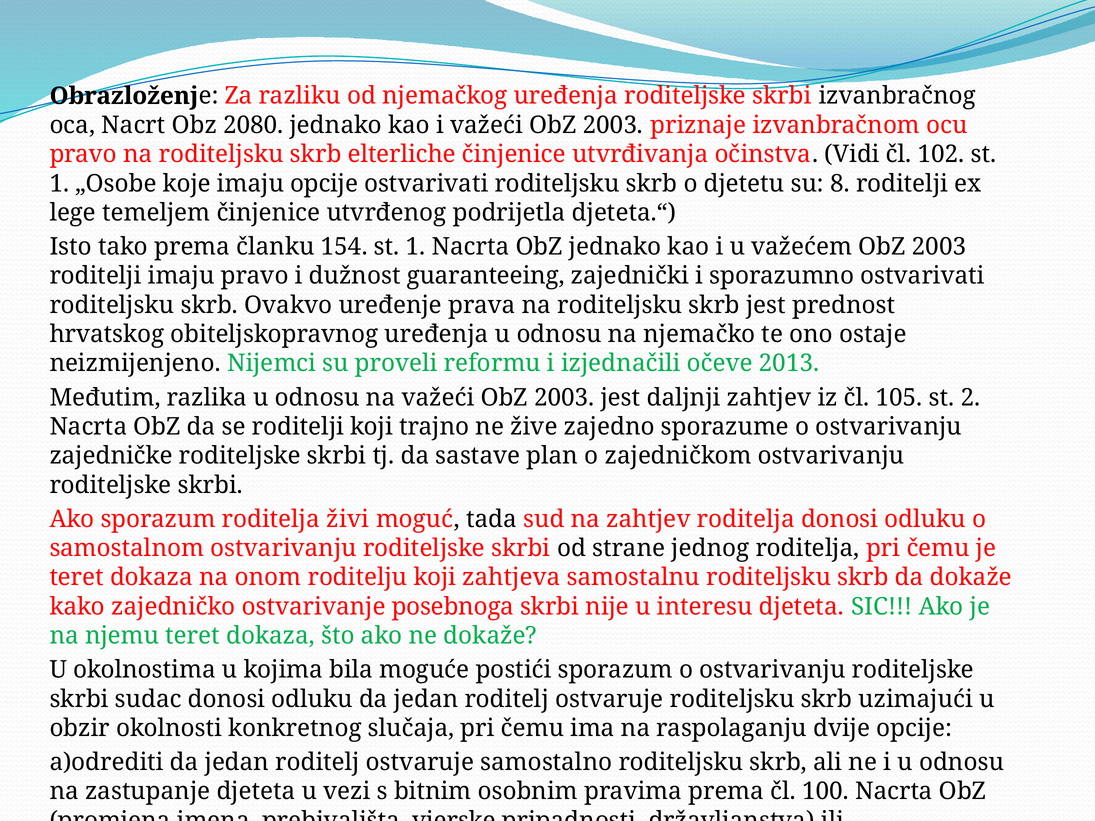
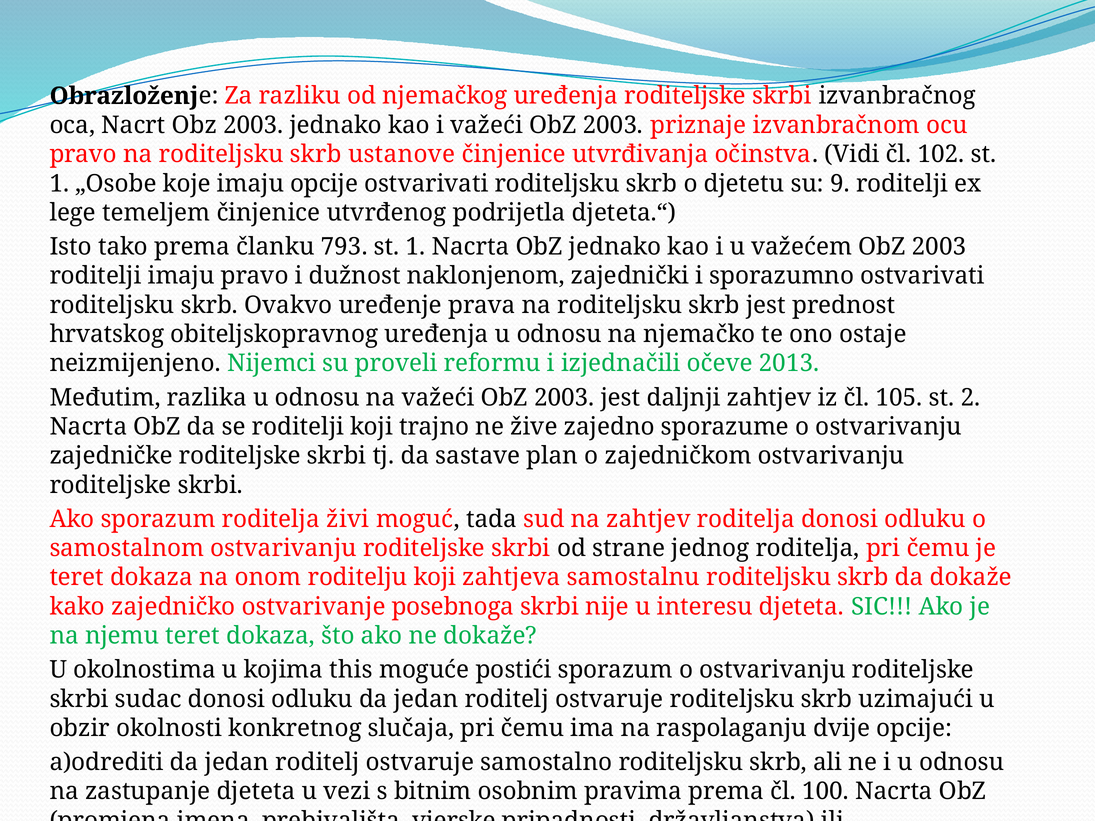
Nacrt Obz 2080: 2080 -> 2003
elterliche: elterliche -> ustanove
8: 8 -> 9
154: 154 -> 793
guaranteeing: guaranteeing -> naklonjenom
bila: bila -> this
